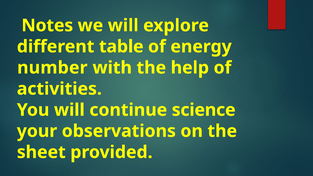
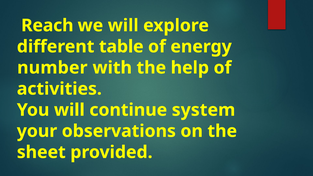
Notes: Notes -> Reach
science: science -> system
